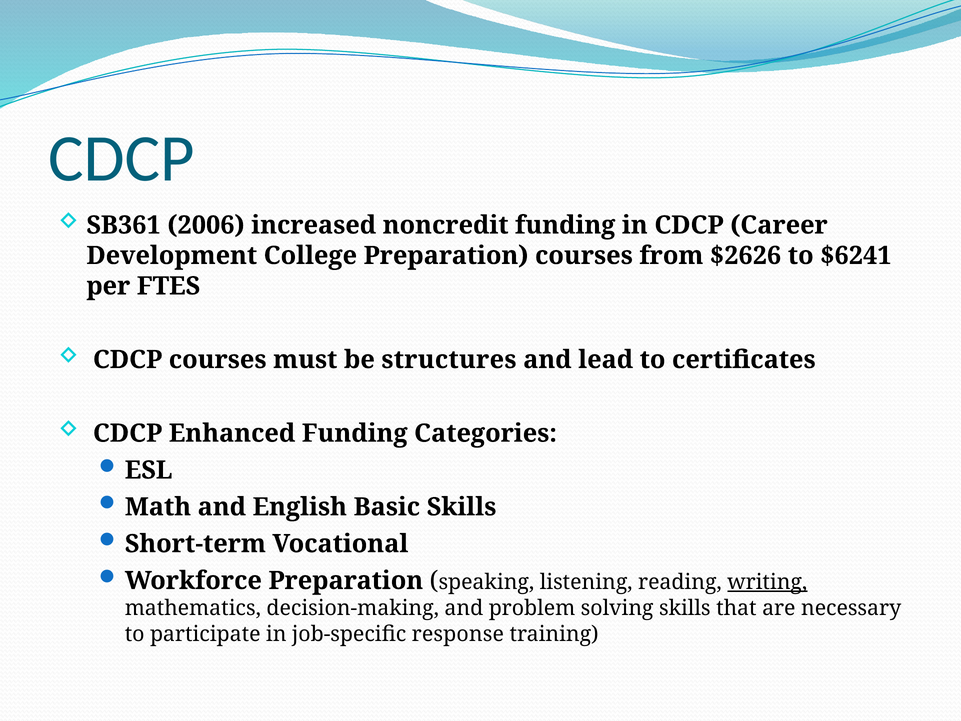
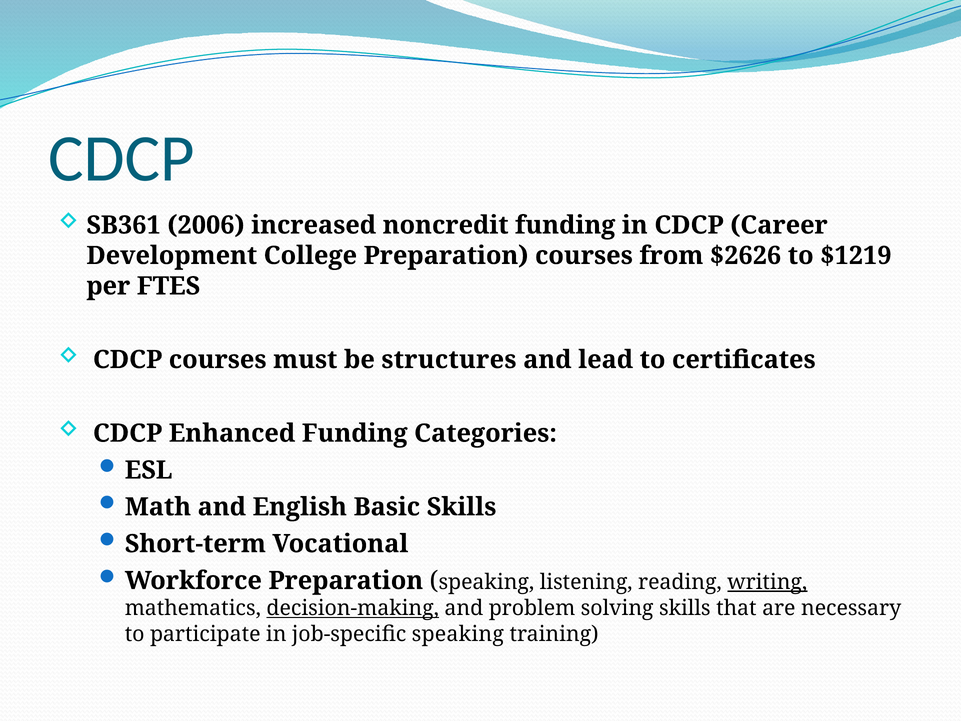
$6241: $6241 -> $1219
decision-making underline: none -> present
job-specific response: response -> speaking
